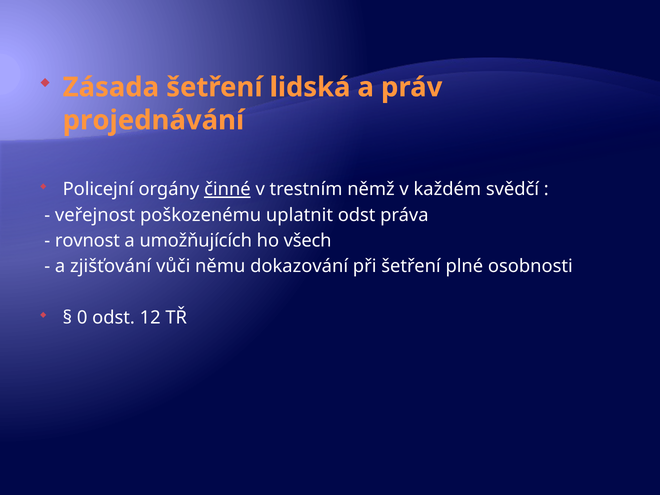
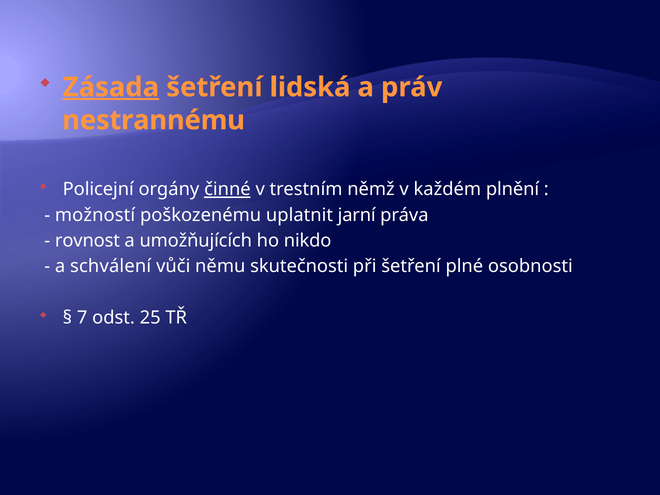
Zásada underline: none -> present
projednávání: projednávání -> nestrannému
svědčí: svědčí -> plnění
veřejnost: veřejnost -> možností
uplatnit odst: odst -> jarní
všech: všech -> nikdo
zjišťování: zjišťování -> schválení
dokazování: dokazování -> skutečnosti
0: 0 -> 7
12: 12 -> 25
